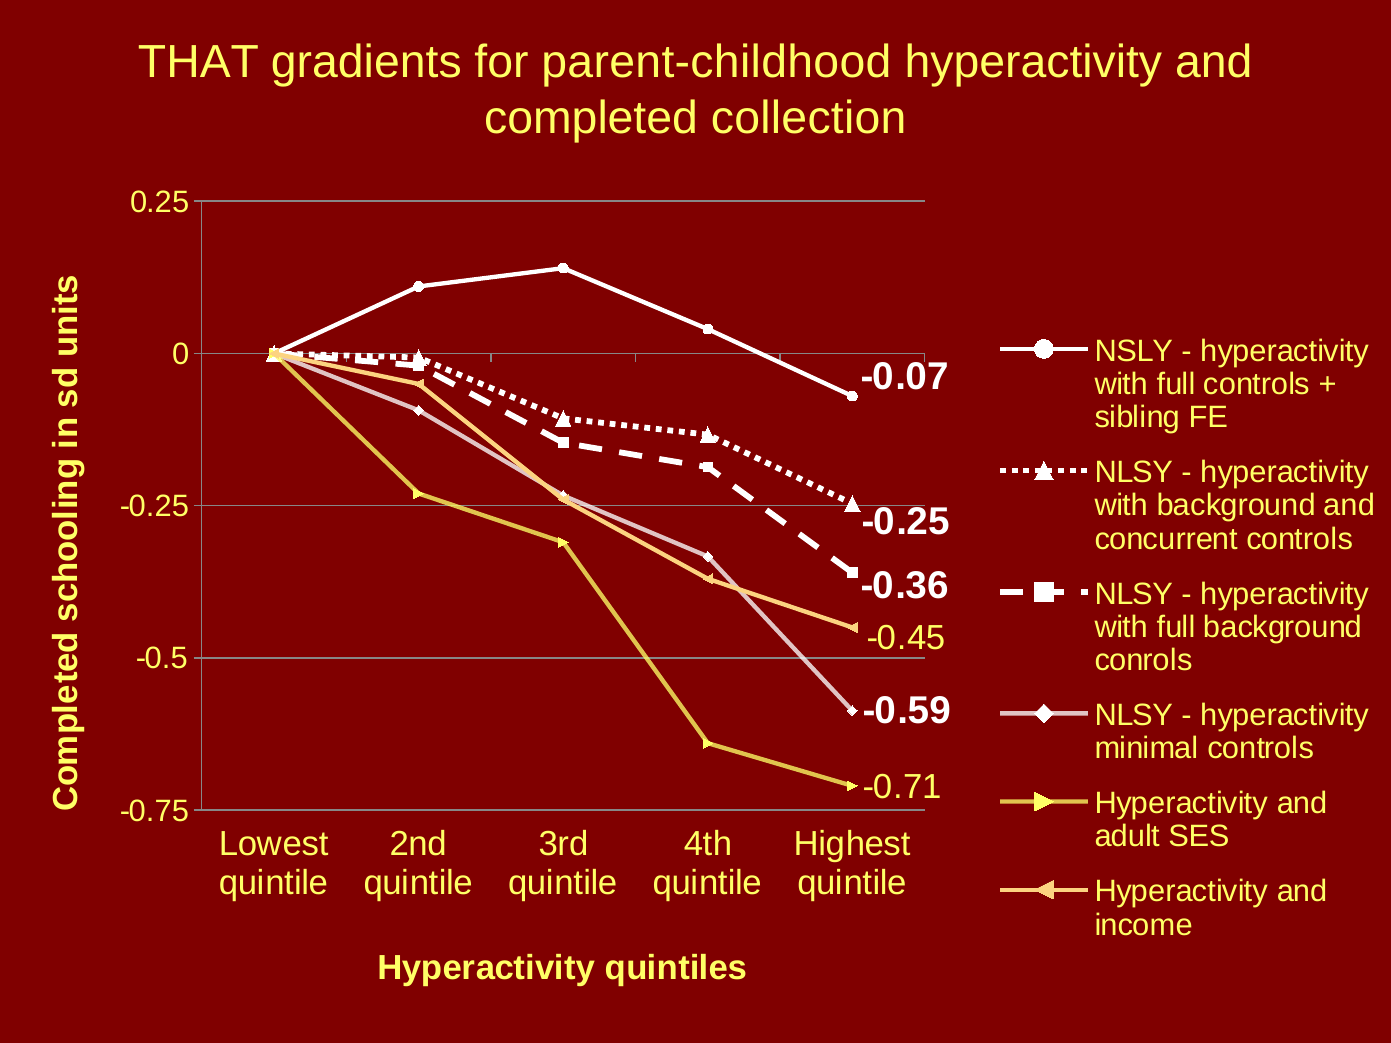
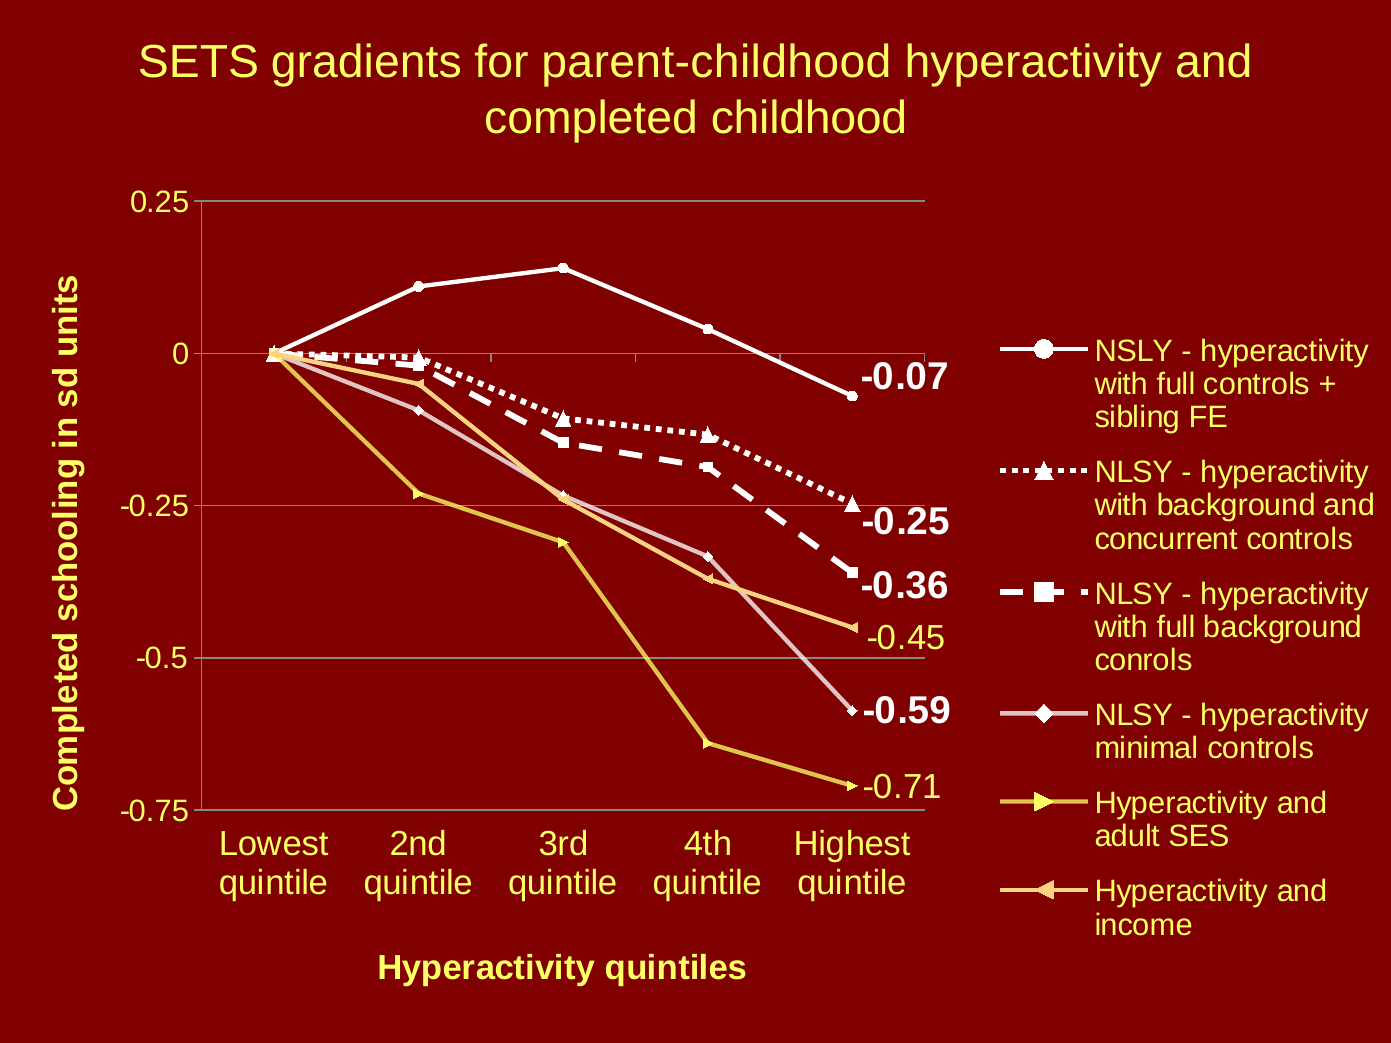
THAT: THAT -> SETS
collection: collection -> childhood
